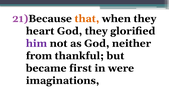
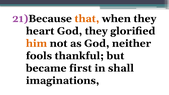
him colour: purple -> orange
from: from -> fools
were: were -> shall
